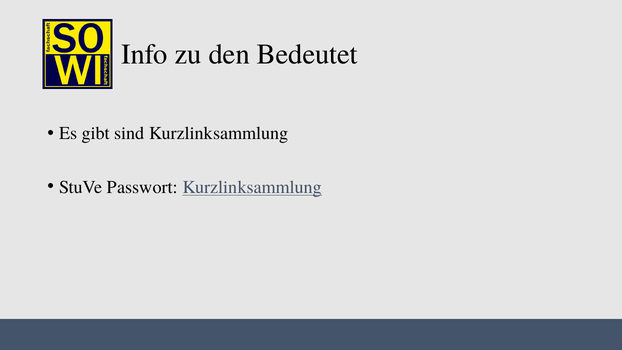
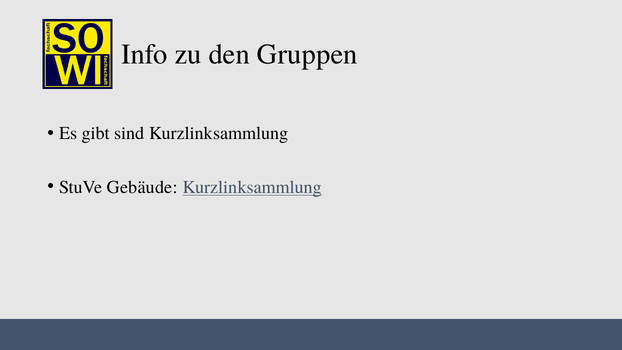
Bedeutet: Bedeutet -> Gruppen
Passwort: Passwort -> Gebäude
